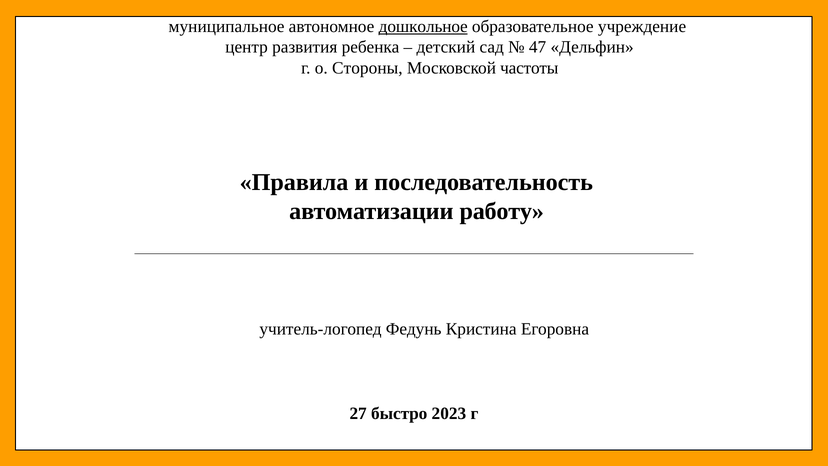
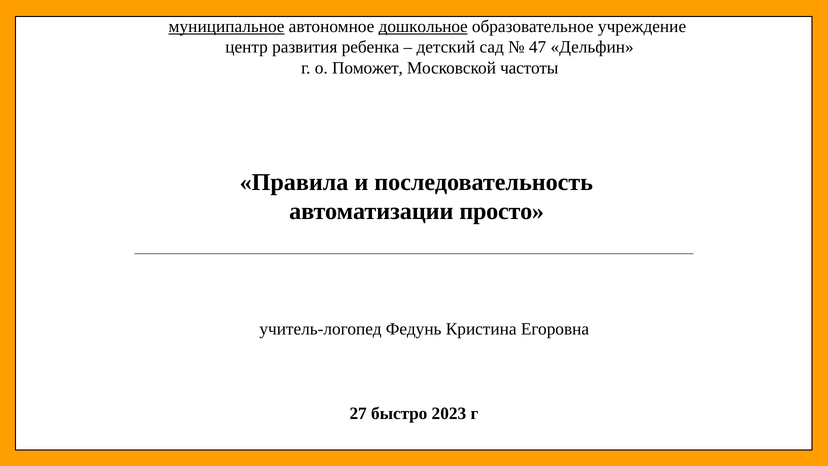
муниципальное underline: none -> present
Стороны: Стороны -> Поможет
работу: работу -> просто
